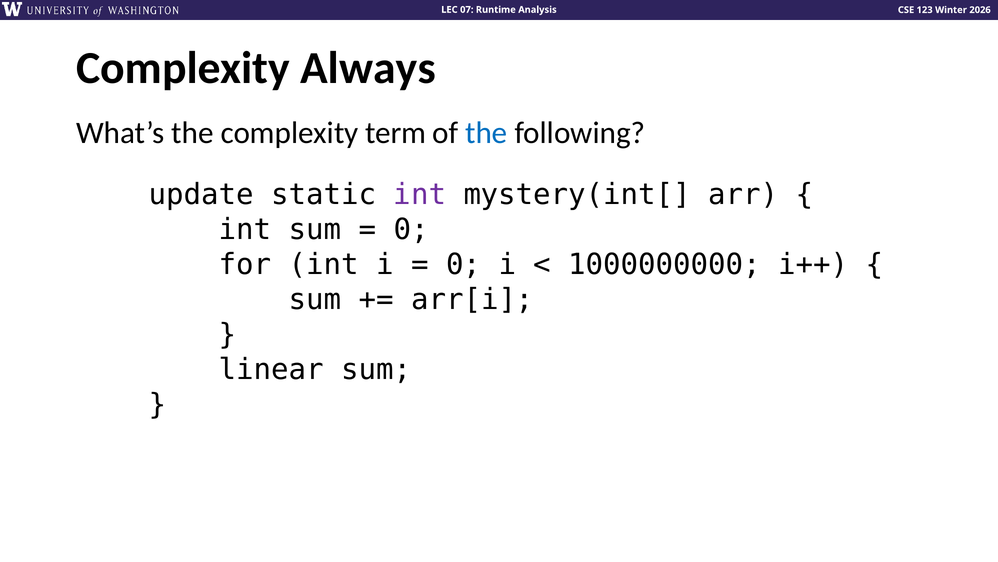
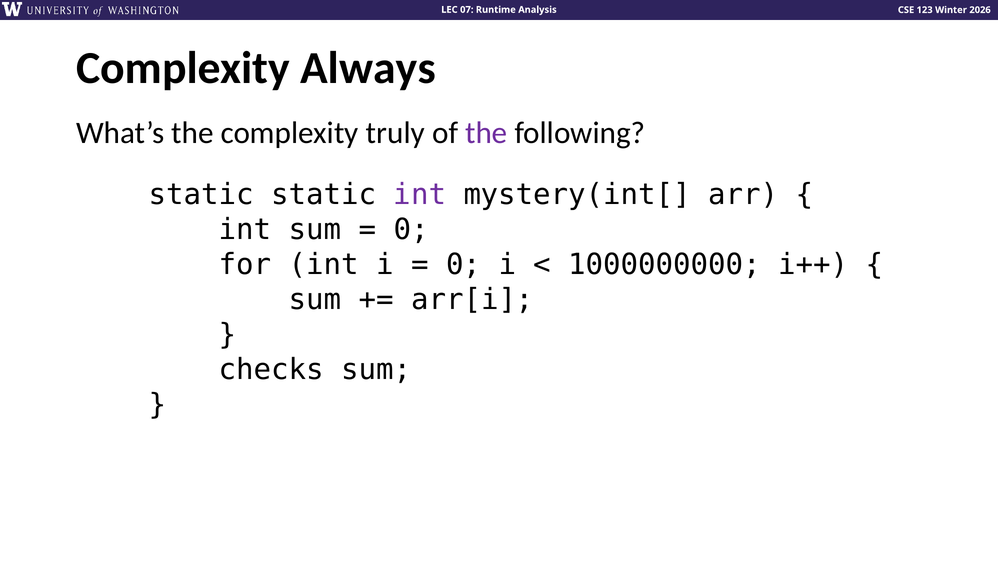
term: term -> truly
the at (486, 133) colour: blue -> purple
update at (201, 194): update -> static
linear: linear -> checks
